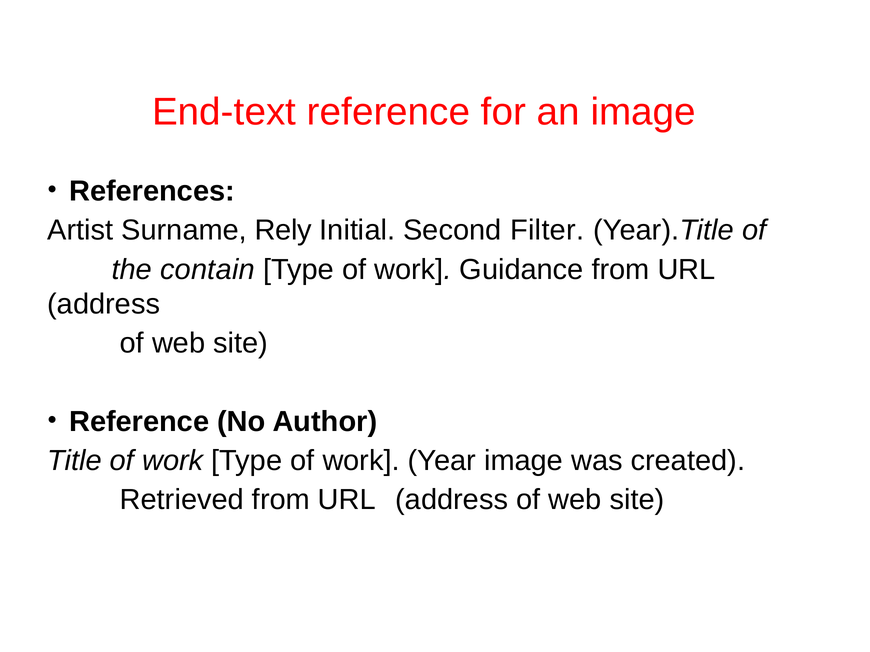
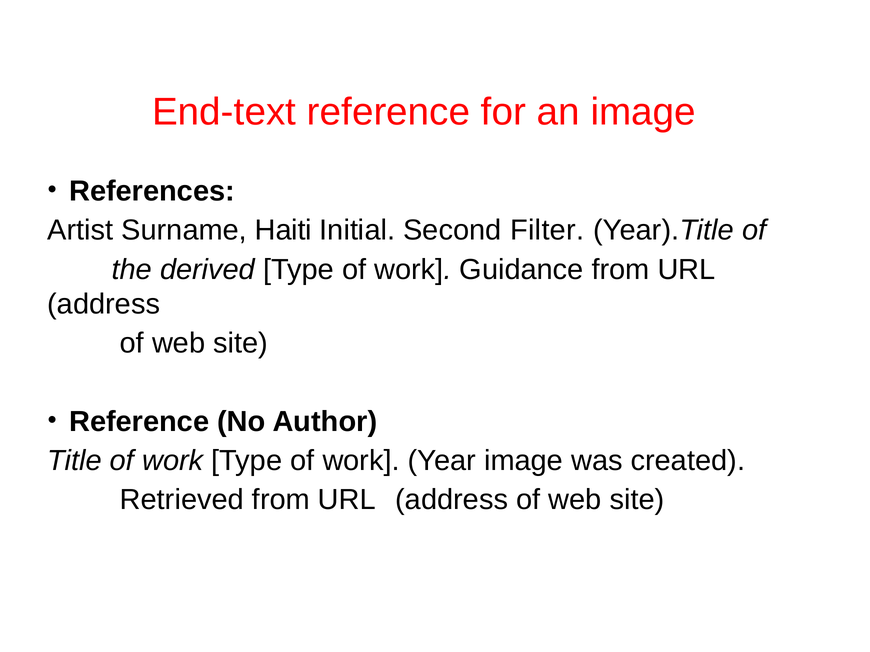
Rely: Rely -> Haiti
contain: contain -> derived
